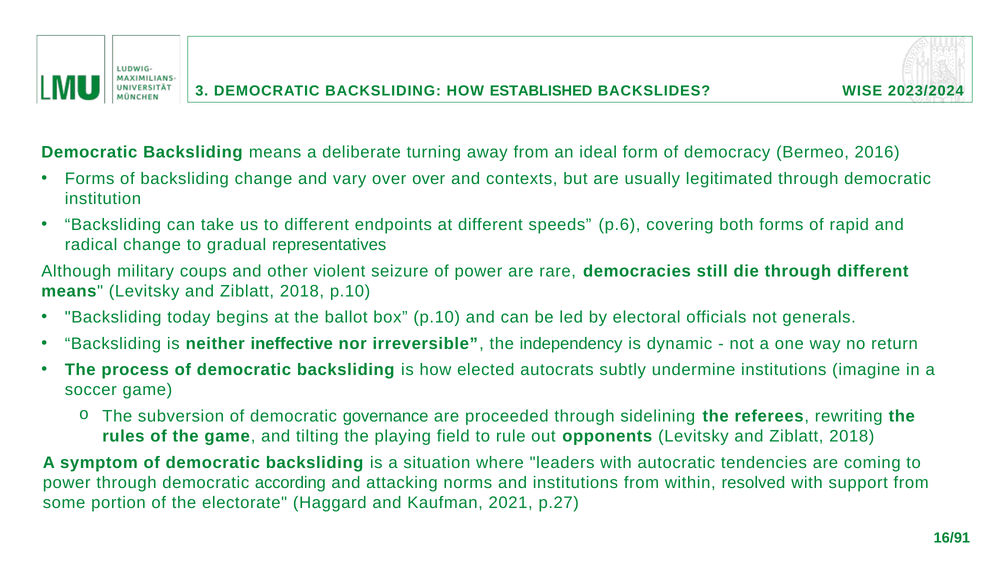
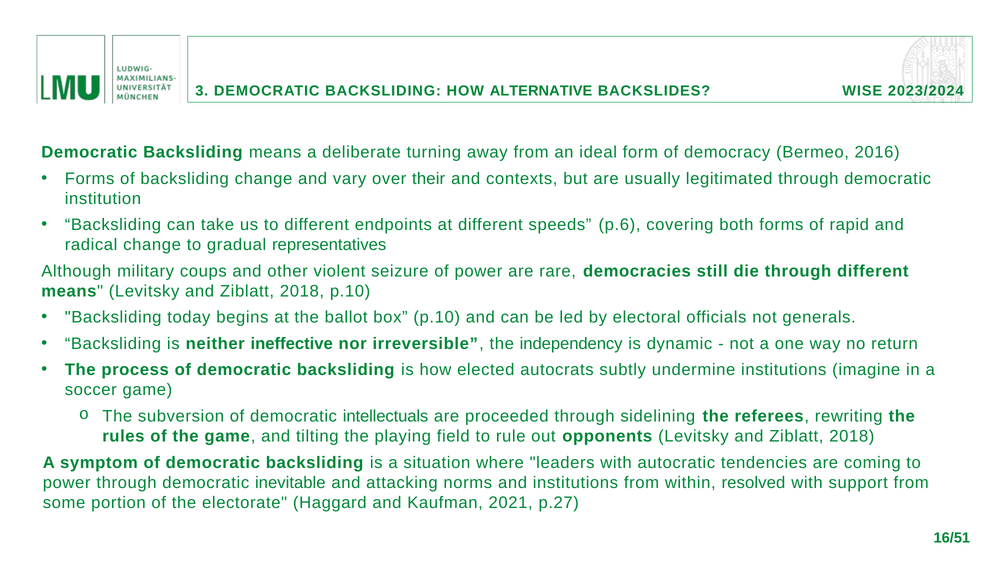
ESTABLISHED: ESTABLISHED -> ALTERNATIVE
over over: over -> their
governance: governance -> intellectuals
according: according -> inevitable
16/91: 16/91 -> 16/51
